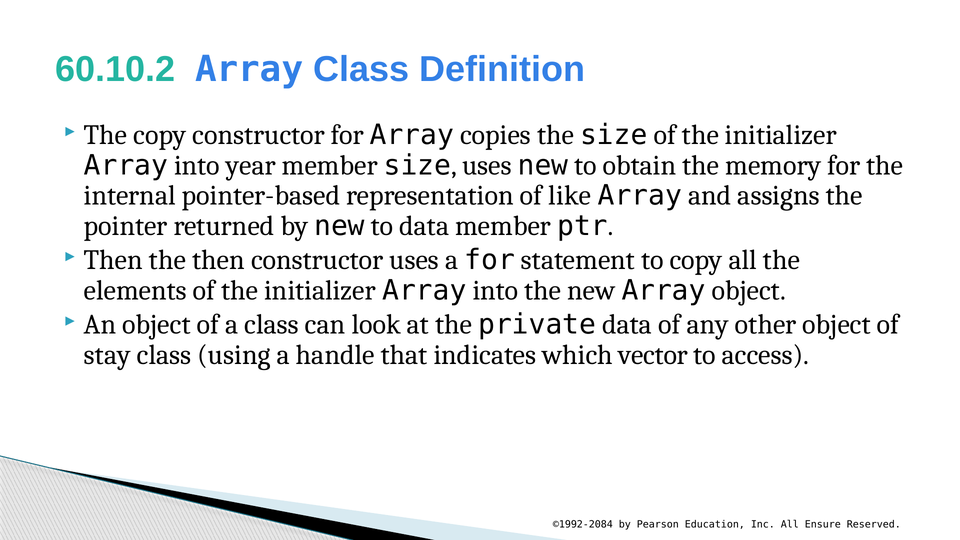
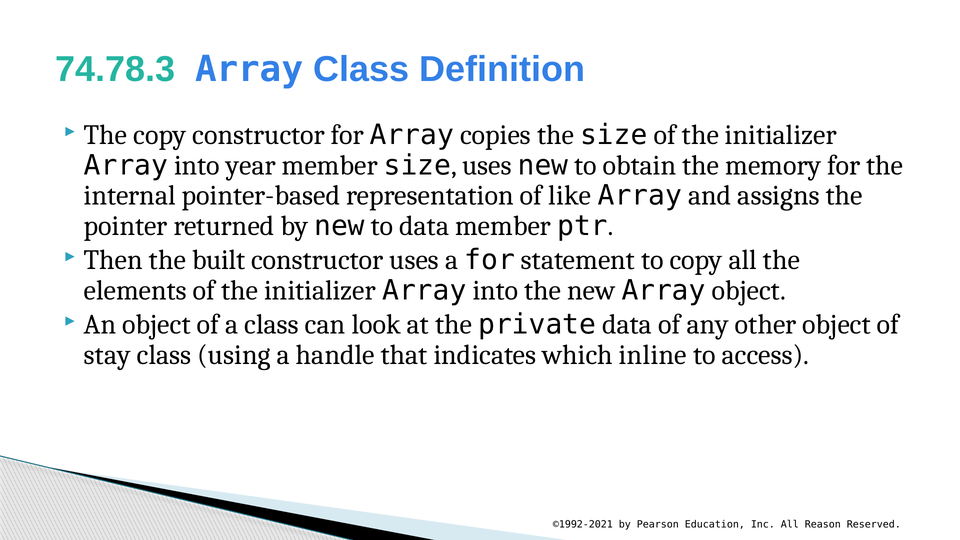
60.10.2: 60.10.2 -> 74.78.3
the then: then -> built
vector: vector -> inline
©1992-2084: ©1992-2084 -> ©1992-2021
Ensure: Ensure -> Reason
